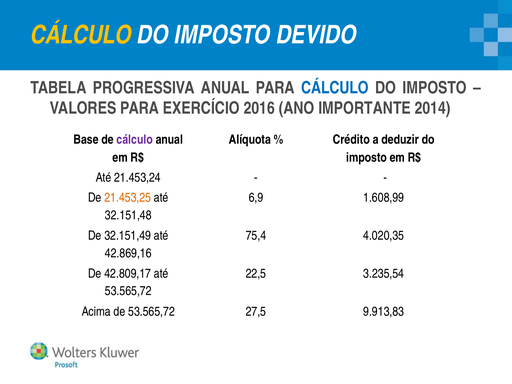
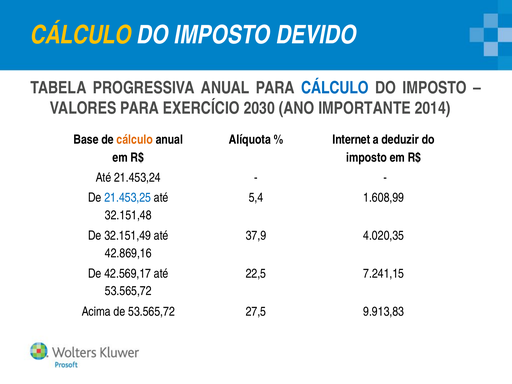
2016: 2016 -> 2030
cálculo at (135, 140) colour: purple -> orange
Crédito: Crédito -> Internet
21.453,25 colour: orange -> blue
6,9: 6,9 -> 5,4
75,4: 75,4 -> 37,9
42.809,17: 42.809,17 -> 42.569,17
3.235,54: 3.235,54 -> 7.241,15
